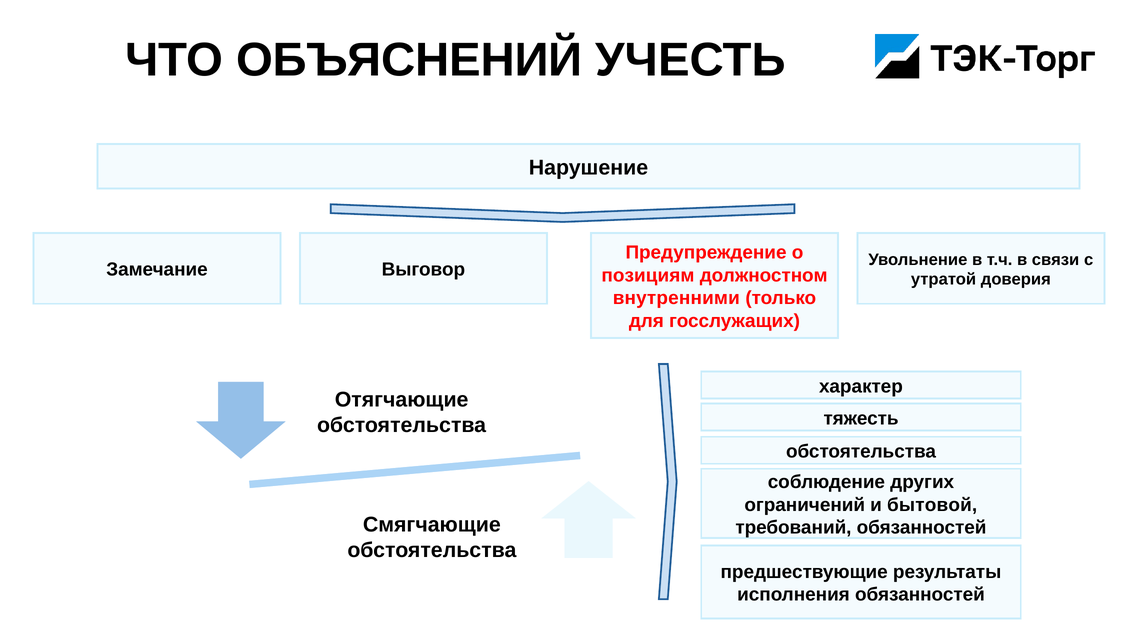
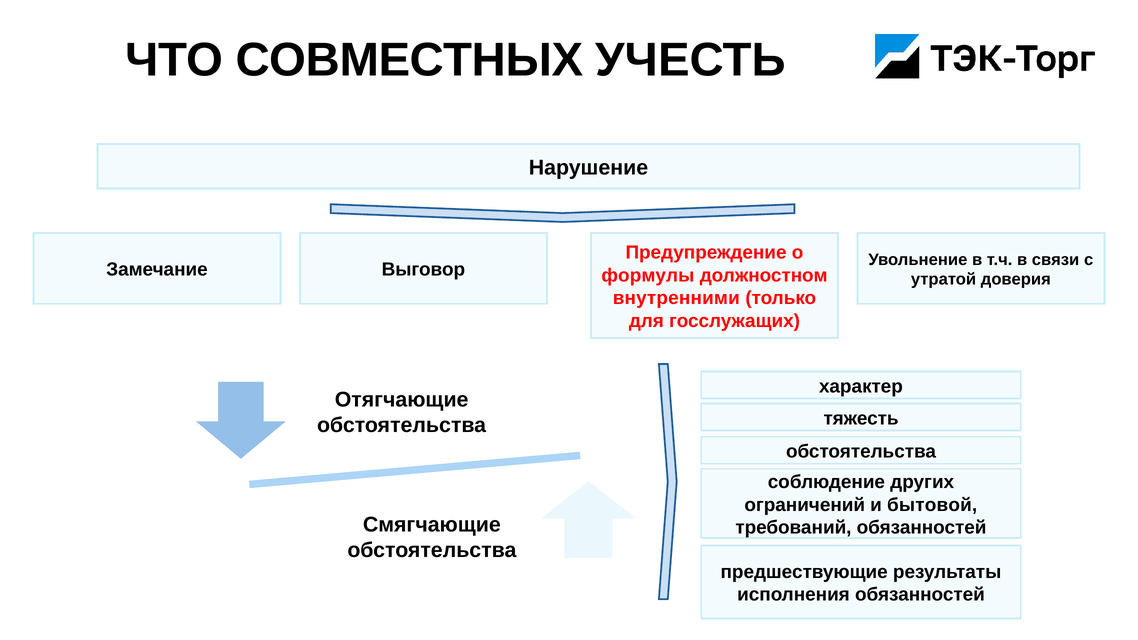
ОБЪЯСНЕНИЙ: ОБЪЯСНЕНИЙ -> СОВМЕСТНЫХ
позициям: позициям -> формулы
